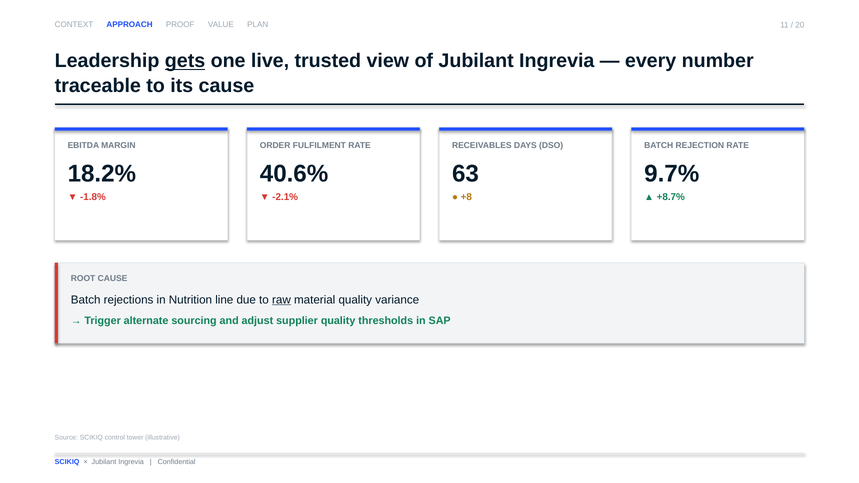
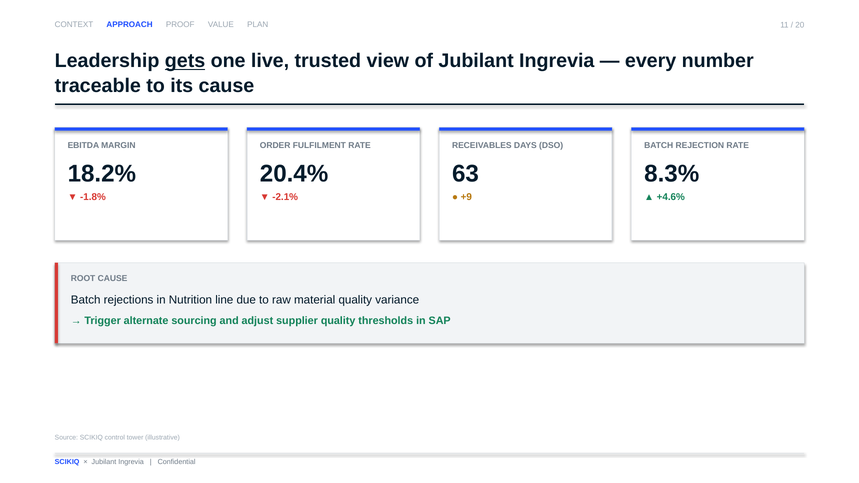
40.6%: 40.6% -> 20.4%
9.7%: 9.7% -> 8.3%
+8: +8 -> +9
+8.7%: +8.7% -> +4.6%
raw underline: present -> none
